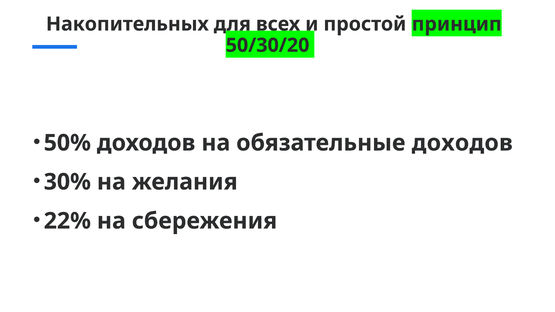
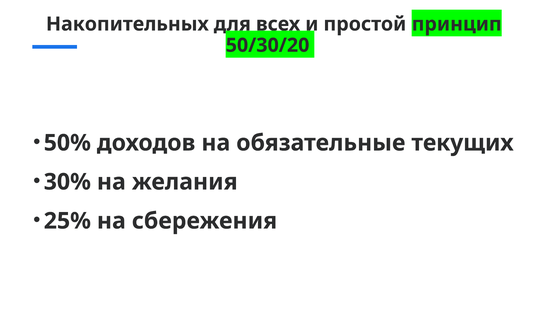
обязательные доходов: доходов -> текущих
22%: 22% -> 25%
